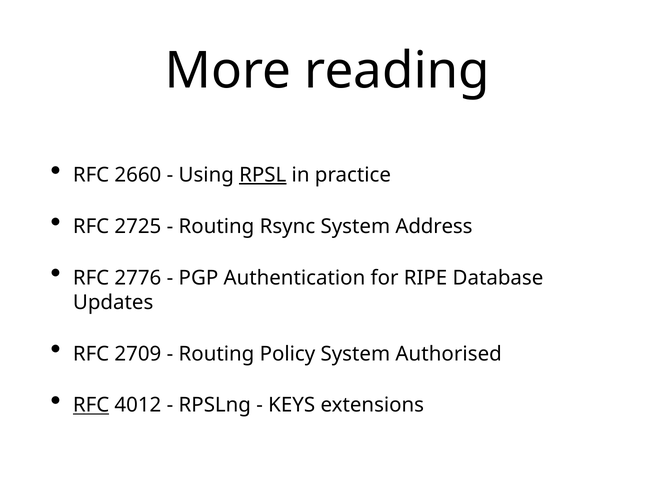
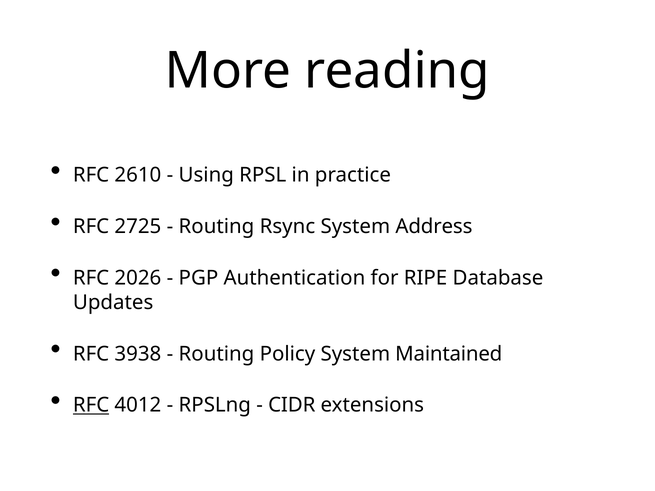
2660: 2660 -> 2610
RPSL underline: present -> none
2776: 2776 -> 2026
2709: 2709 -> 3938
Authorised: Authorised -> Maintained
KEYS: KEYS -> CIDR
